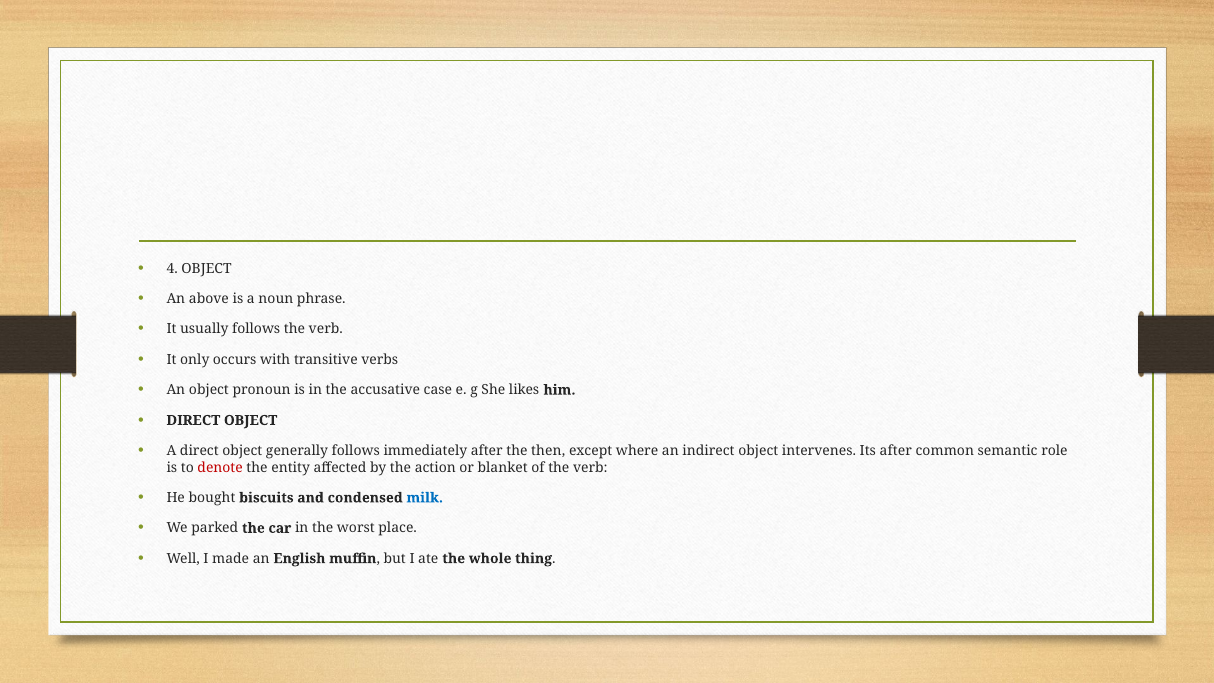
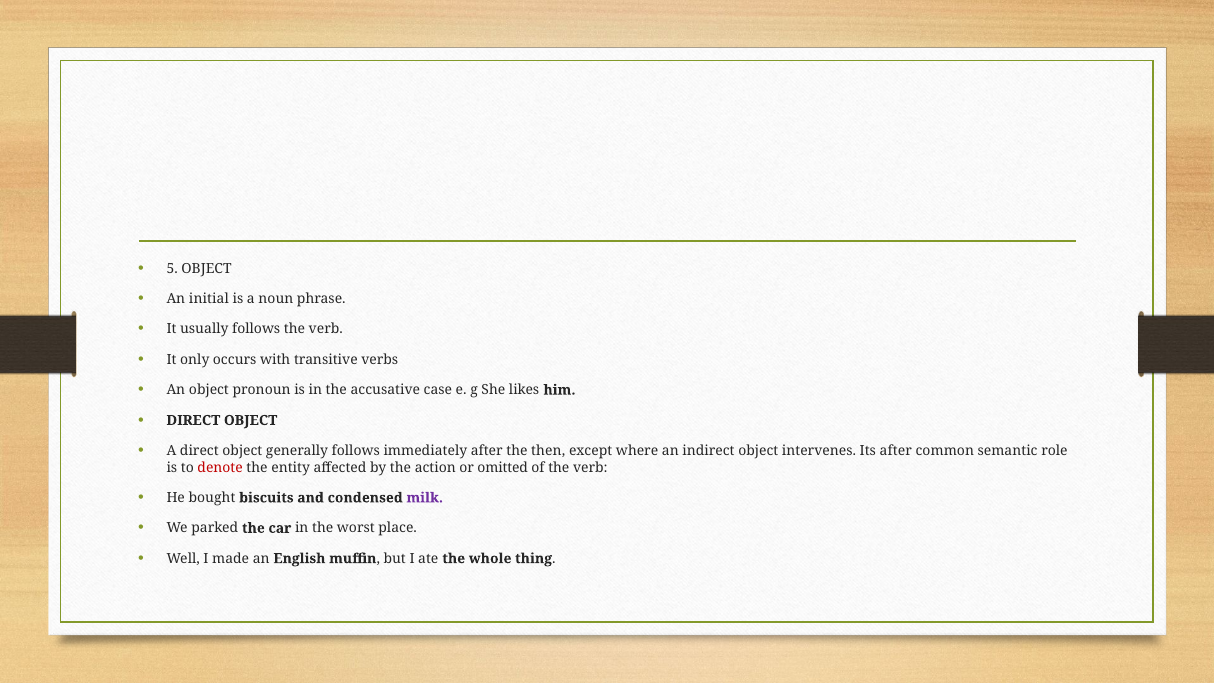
4: 4 -> 5
above: above -> initial
blanket: blanket -> omitted
milk colour: blue -> purple
